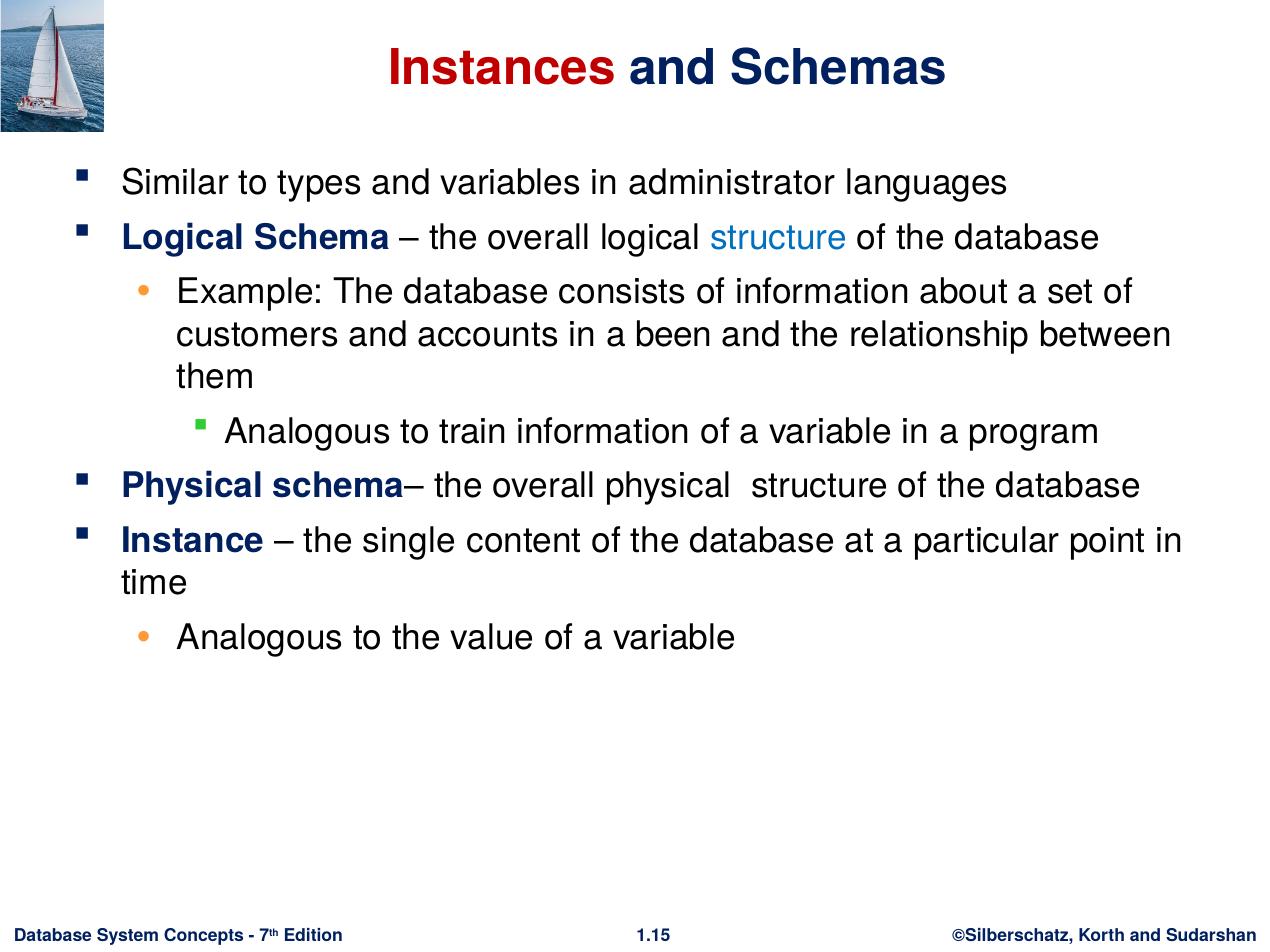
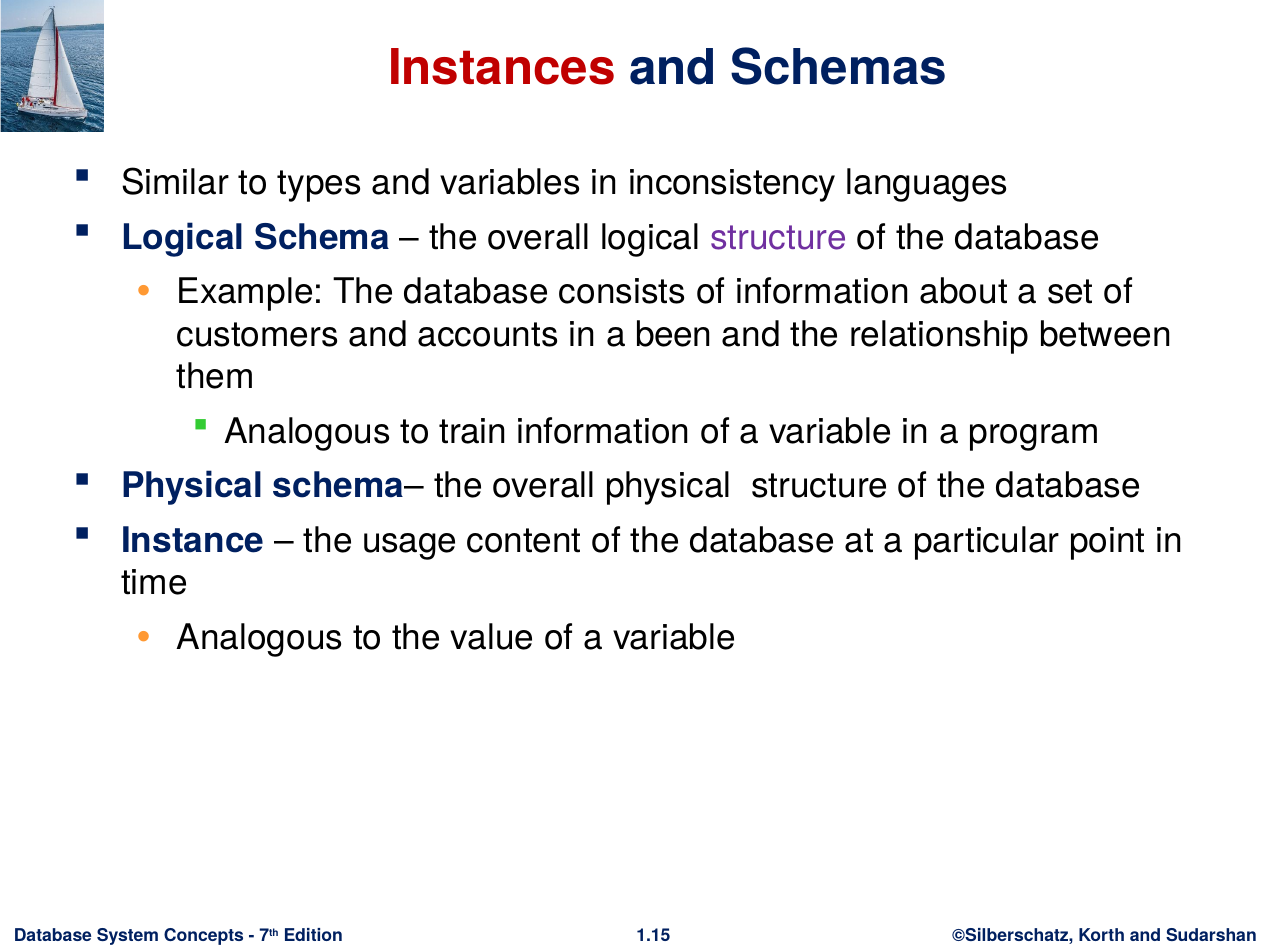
administrator: administrator -> inconsistency
structure at (779, 238) colour: blue -> purple
single: single -> usage
